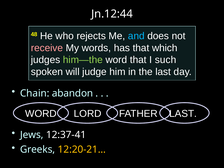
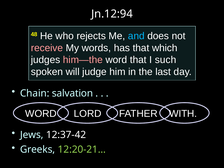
Jn.12:44: Jn.12:44 -> Jn.12:94
him—the colour: light green -> pink
abandon: abandon -> salvation
FATHER LAST: LAST -> WITH
12:37-41: 12:37-41 -> 12:37-42
12:20-21… colour: yellow -> light green
